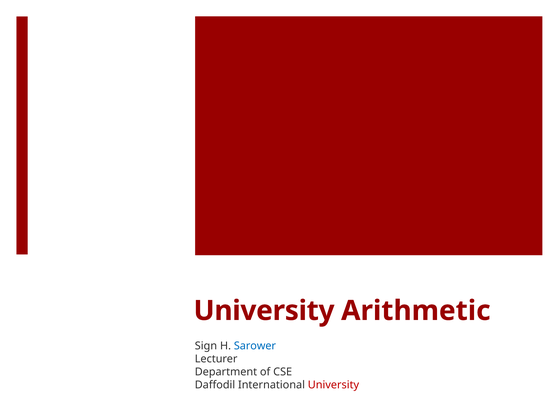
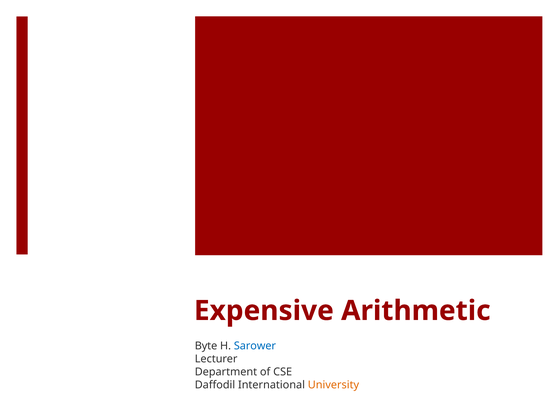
University at (264, 311): University -> Expensive
Sign: Sign -> Byte
University at (333, 385) colour: red -> orange
